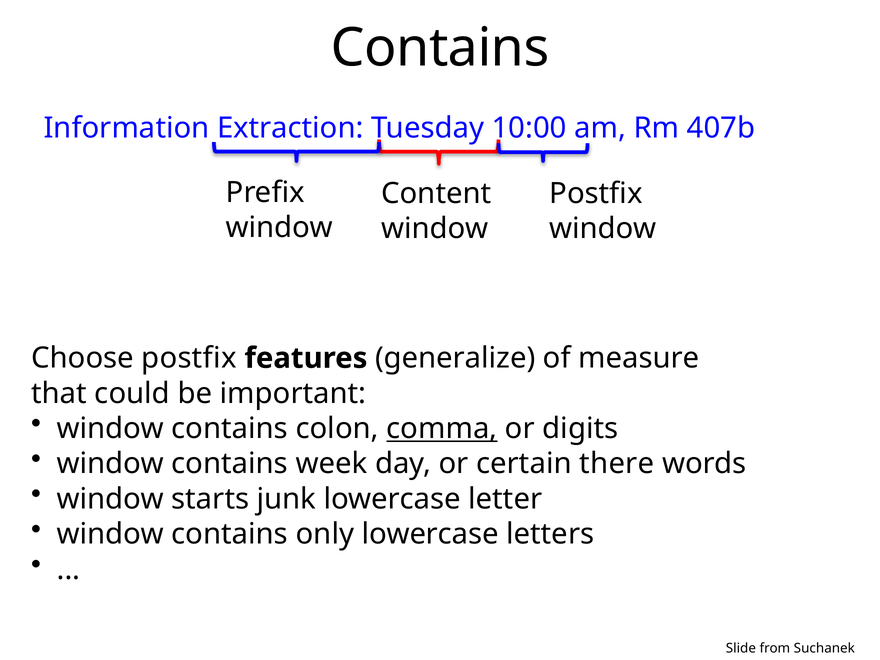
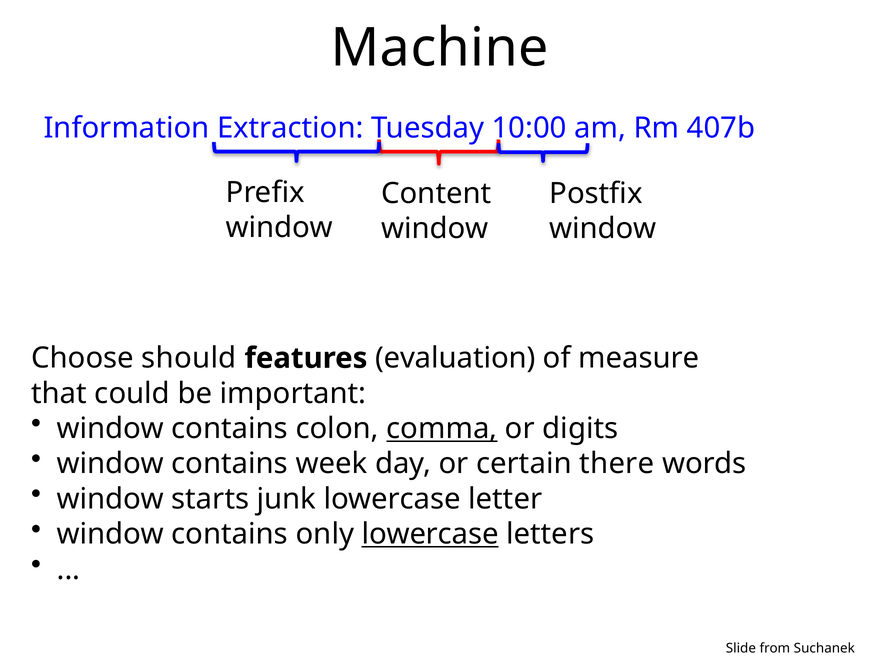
Contains at (440, 48): Contains -> Machine
Choose postfix: postfix -> should
generalize: generalize -> evaluation
lowercase at (430, 534) underline: none -> present
